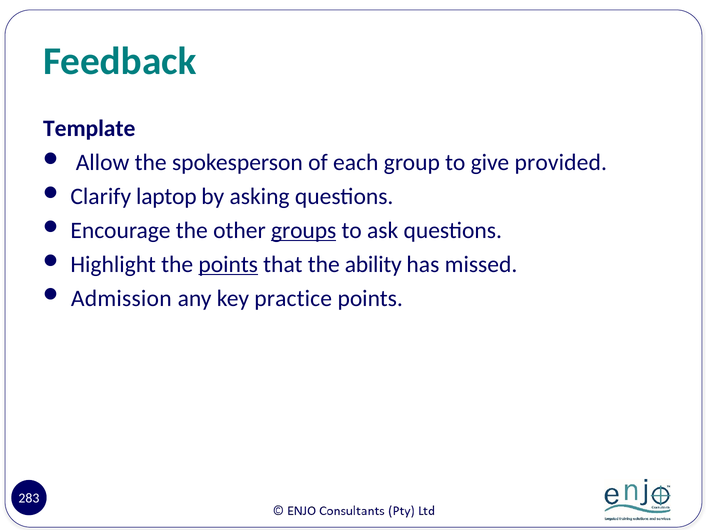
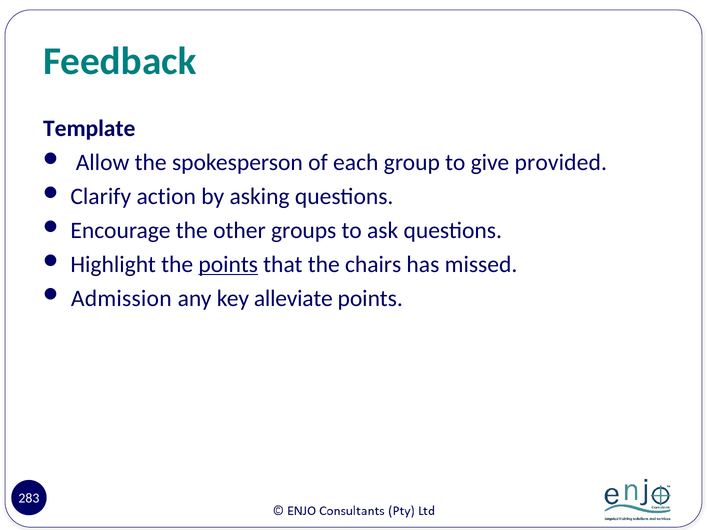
laptop: laptop -> action
groups underline: present -> none
ability: ability -> chairs
practice: practice -> alleviate
